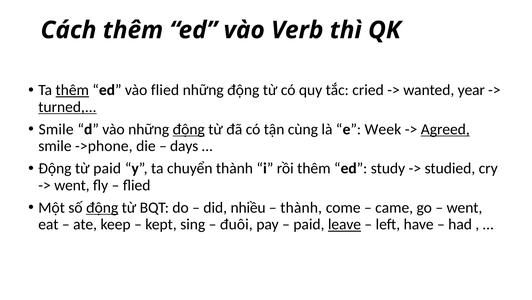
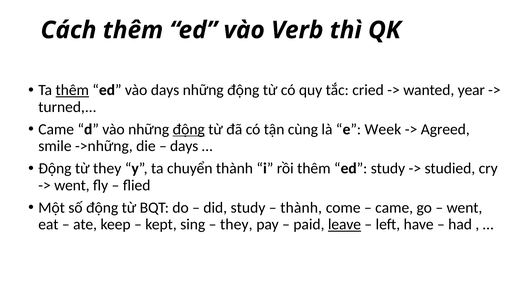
vào flied: flied -> days
turned underline: present -> none
Smile at (56, 129): Smile -> Came
Agreed underline: present -> none
->phone: ->phone -> ->những
từ paid: paid -> they
động at (102, 207) underline: present -> none
did nhiều: nhiều -> study
đuôi at (236, 224): đuôi -> they
